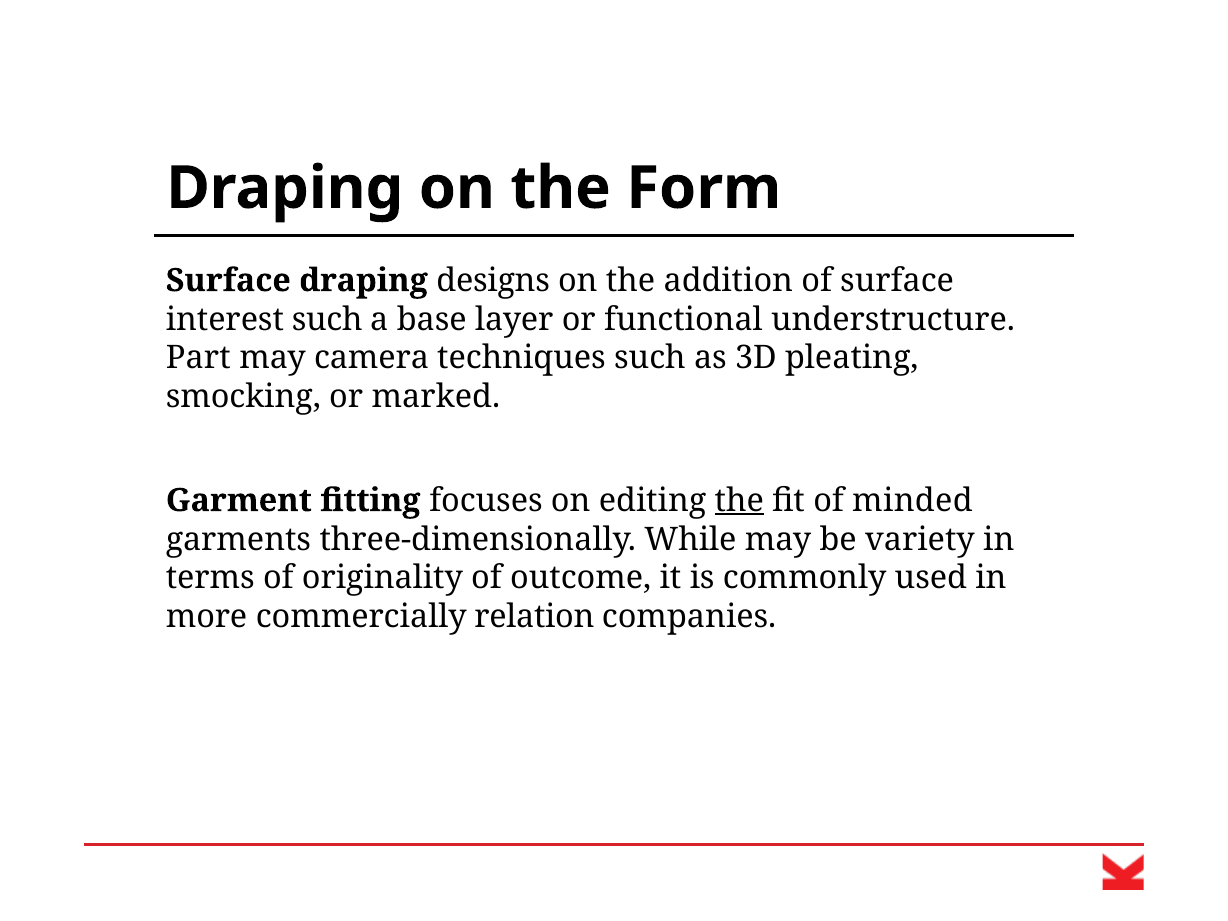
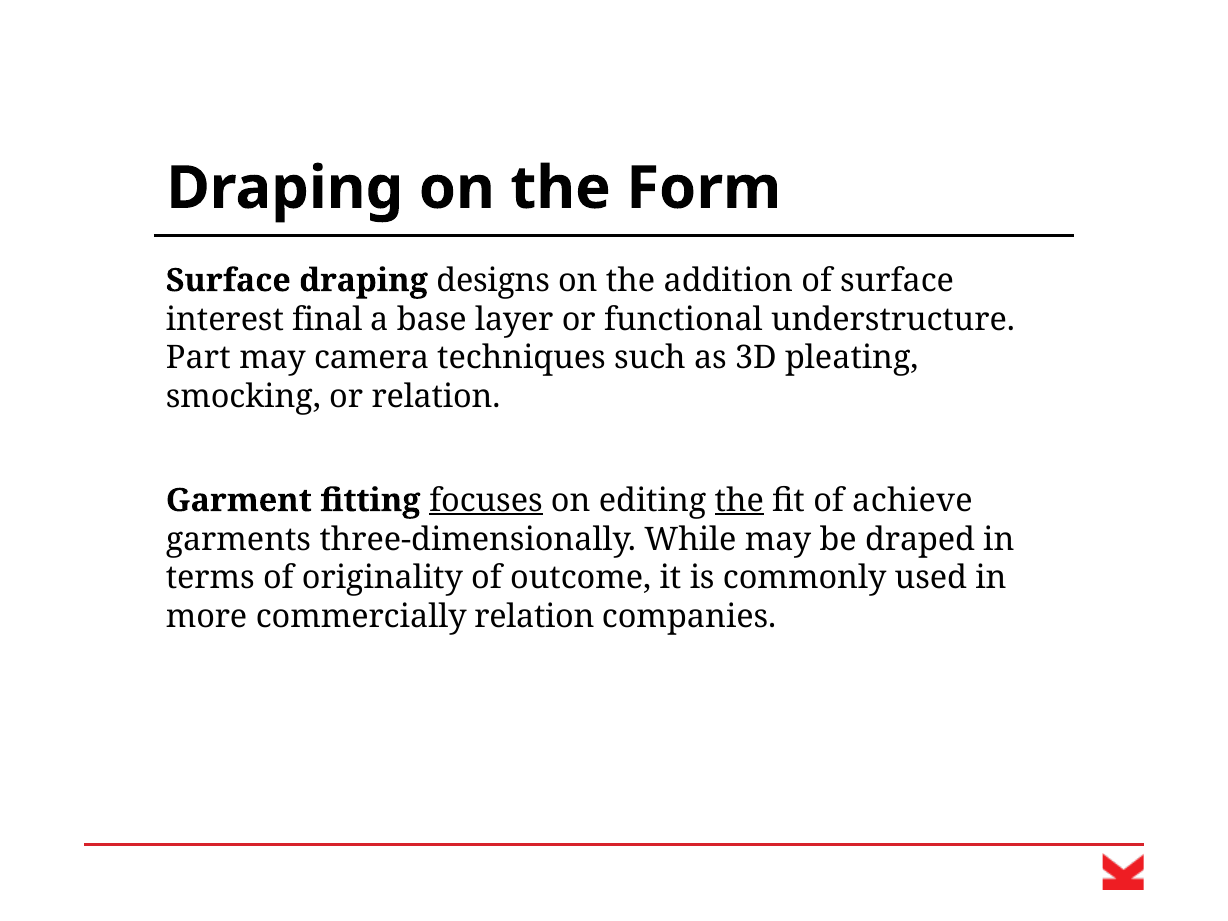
interest such: such -> final
or marked: marked -> relation
focuses underline: none -> present
minded: minded -> achieve
variety: variety -> draped
